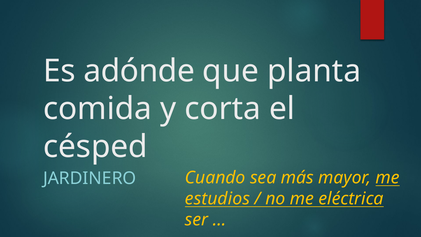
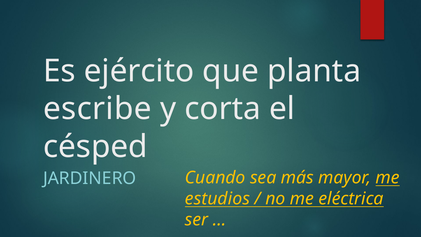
adónde: adónde -> ejército
comida: comida -> escribe
